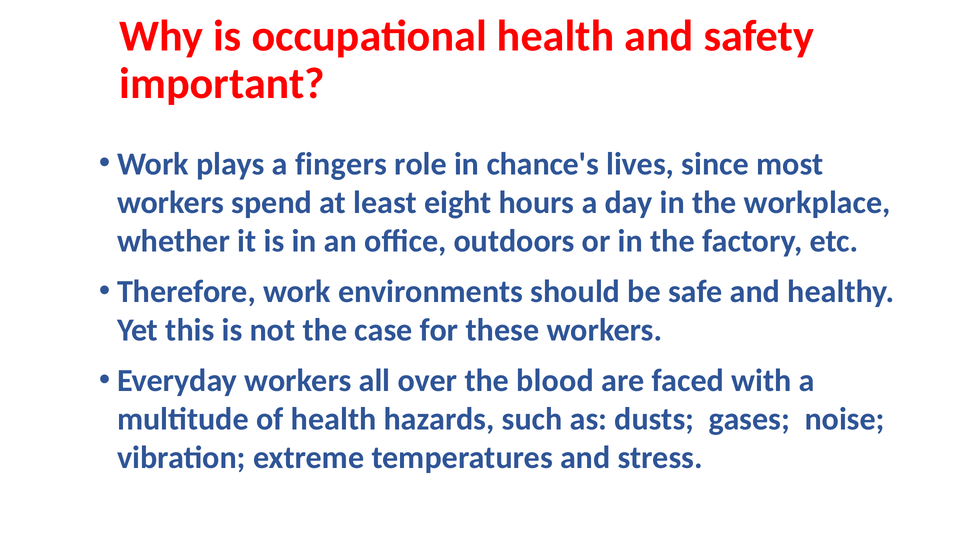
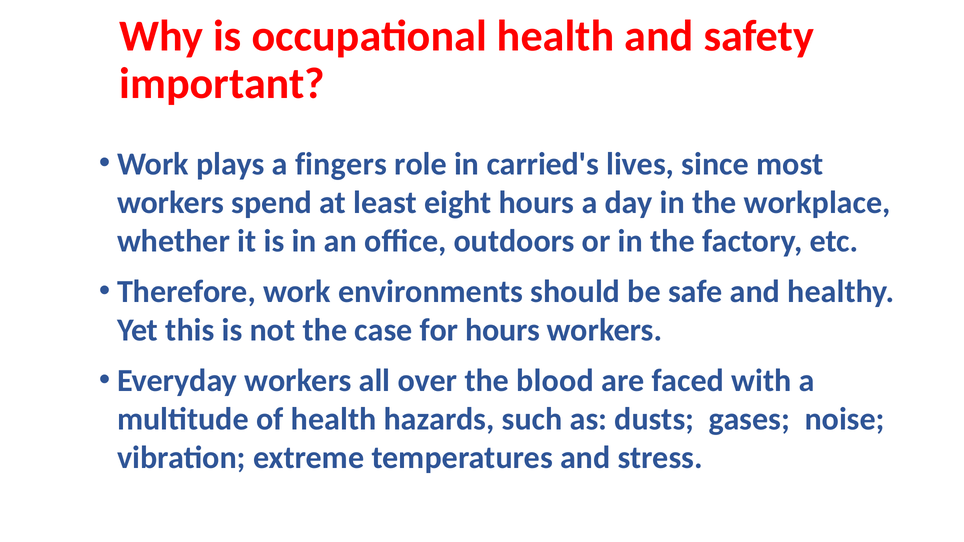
chance's: chance's -> carried's
for these: these -> hours
